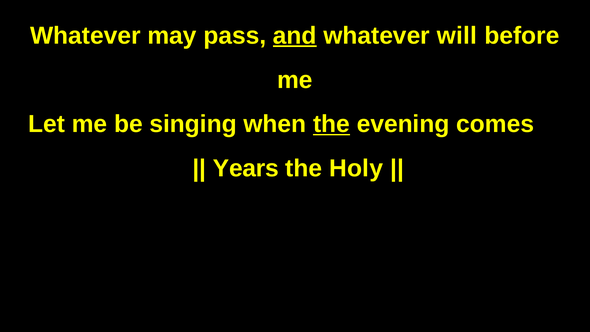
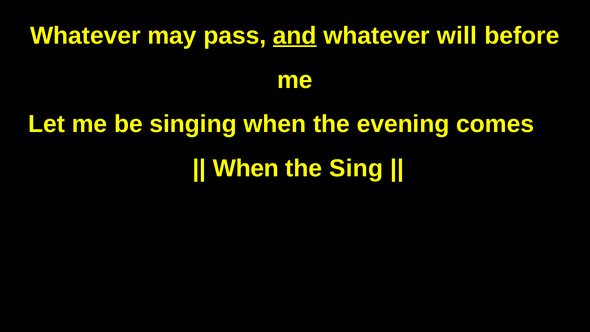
the at (332, 124) underline: present -> none
Years at (246, 168): Years -> When
Holy: Holy -> Sing
